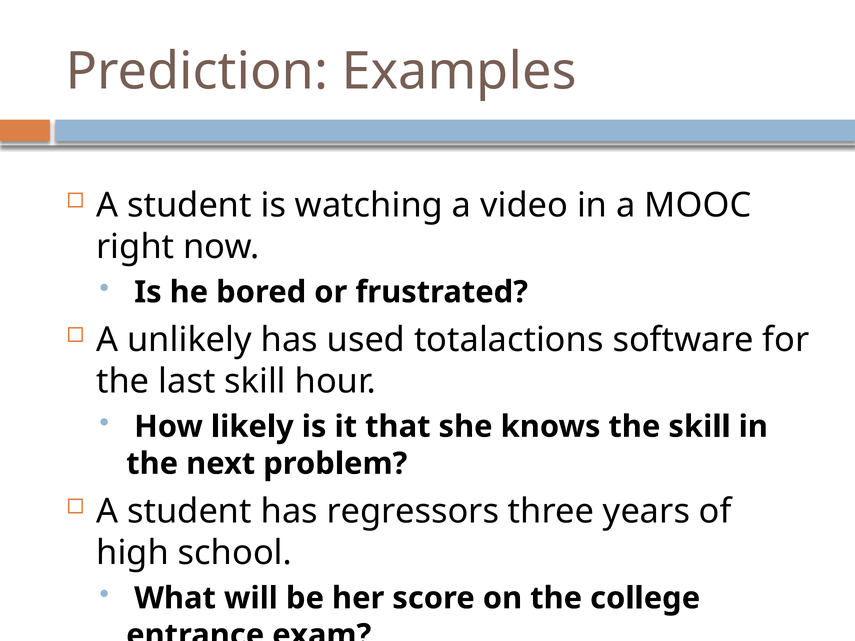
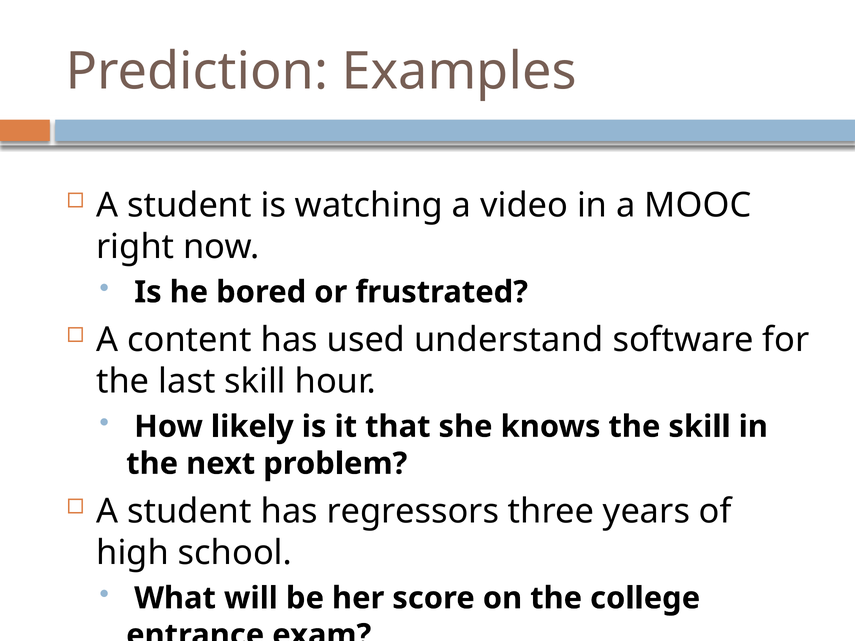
unlikely: unlikely -> content
totalactions: totalactions -> understand
